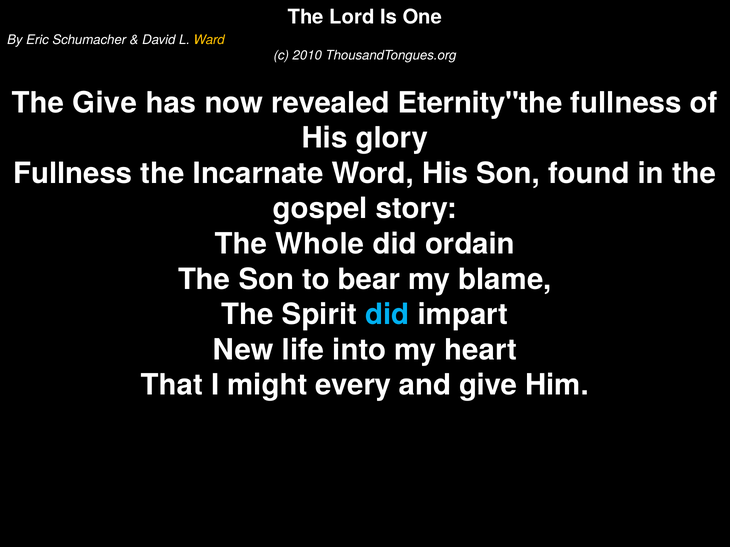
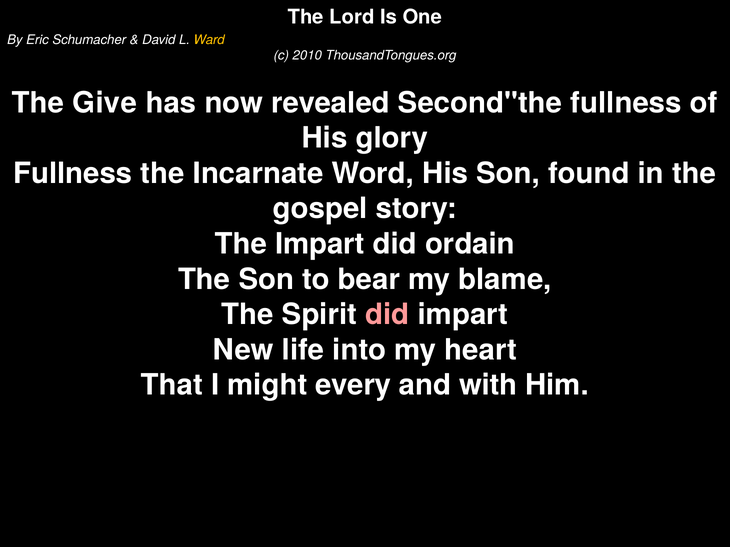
Eternity"the: Eternity"the -> Second"the
The Whole: Whole -> Impart
did at (387, 315) colour: light blue -> pink
and give: give -> with
